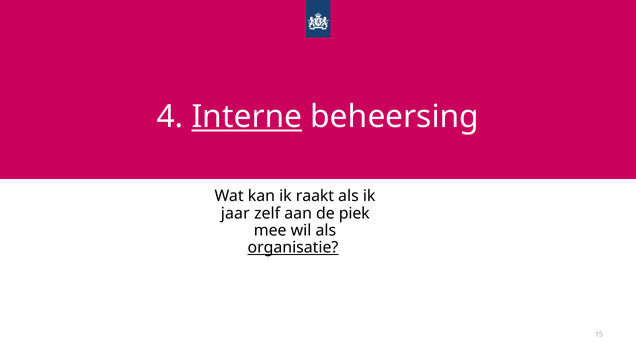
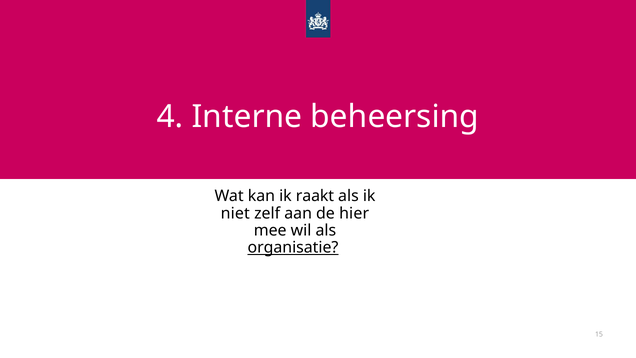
Interne underline: present -> none
jaar: jaar -> niet
piek: piek -> hier
